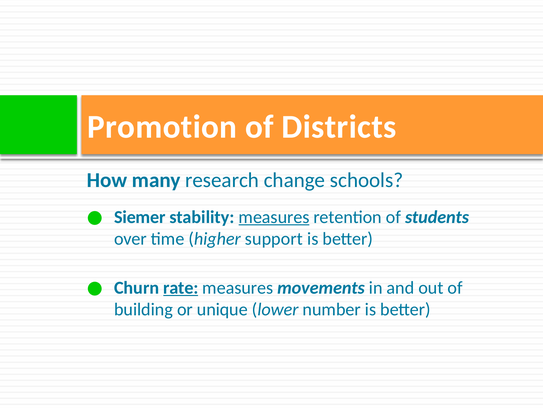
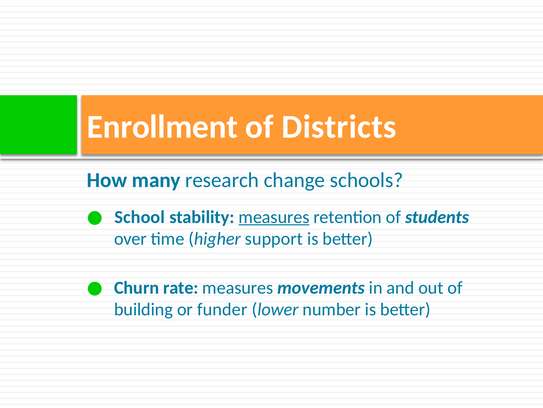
Promotion: Promotion -> Enrollment
Siemer: Siemer -> School
rate underline: present -> none
unique: unique -> funder
